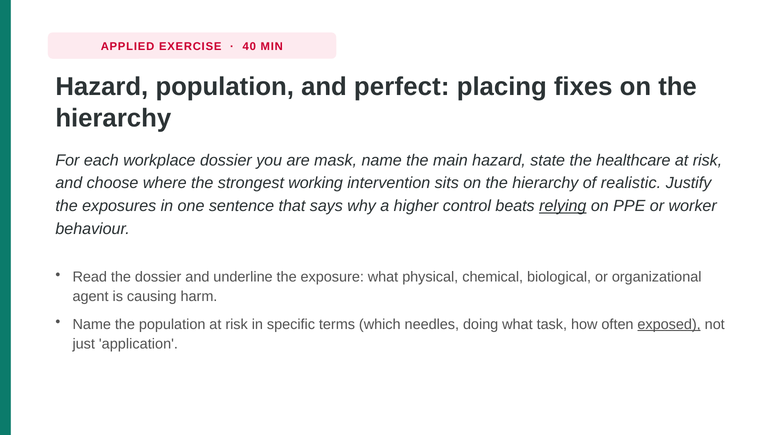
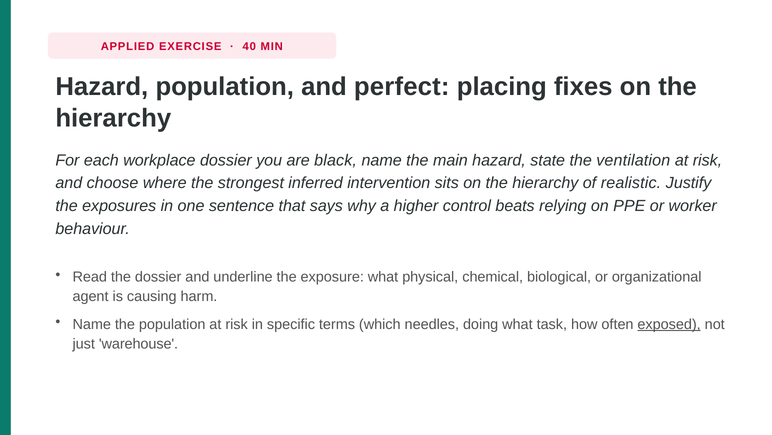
mask: mask -> black
healthcare: healthcare -> ventilation
working: working -> inferred
relying underline: present -> none
application: application -> warehouse
